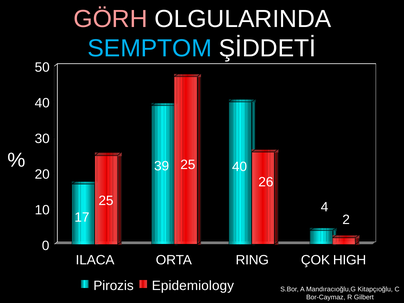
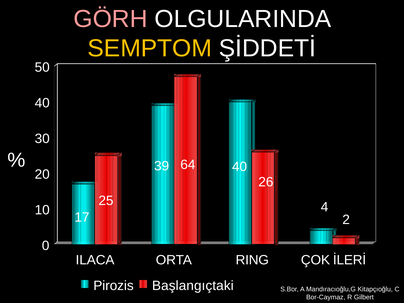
SEMPTOM colour: light blue -> yellow
39 25: 25 -> 64
HIGH: HIGH -> İLERİ
Epidemiology: Epidemiology -> Başlangıçtaki
